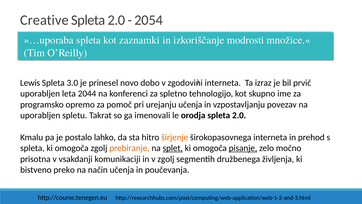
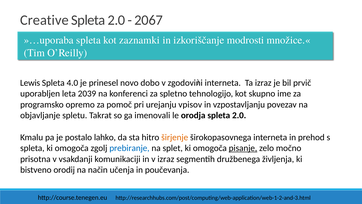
2054: 2054 -> 2067
3.0: 3.0 -> 4.0
2044: 2044 -> 2039
urejanju učenja: učenja -> vpisov
uporabljen at (40, 115): uporabljen -> objavljanje
prebiranje colour: orange -> blue
splet underline: present -> none
v zgolj: zgolj -> izraz
preko: preko -> orodij
